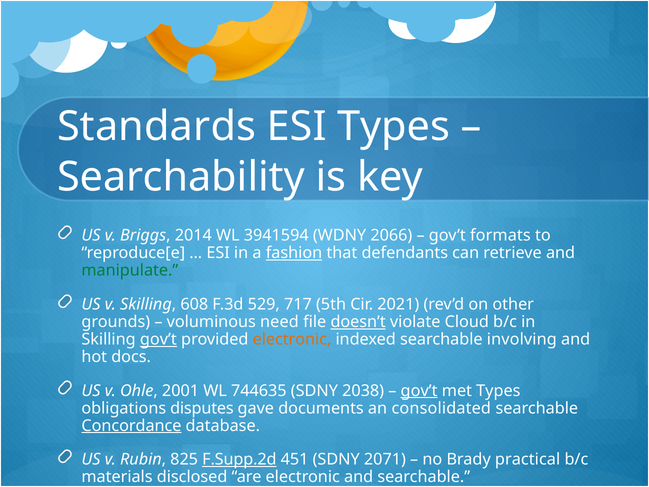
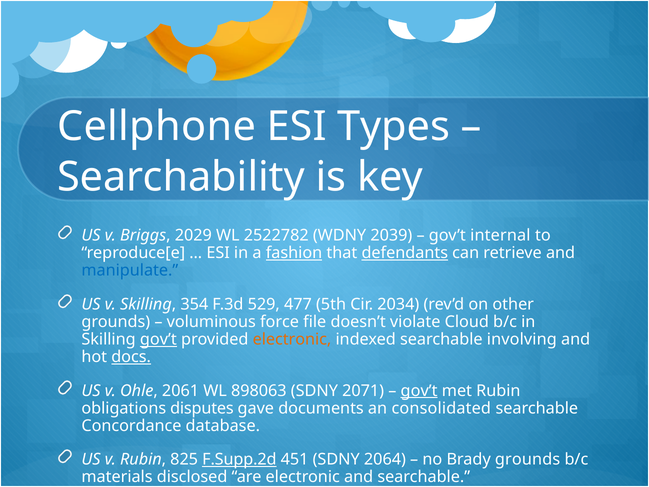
Standards: Standards -> Cellphone
2014: 2014 -> 2029
3941594: 3941594 -> 2522782
2066: 2066 -> 2039
formats: formats -> internal
defendants underline: none -> present
manipulate colour: green -> blue
608: 608 -> 354
717: 717 -> 477
2021: 2021 -> 2034
need: need -> force
doesn’t underline: present -> none
docs underline: none -> present
2001: 2001 -> 2061
744635: 744635 -> 898063
2038: 2038 -> 2071
met Types: Types -> Rubin
Concordance underline: present -> none
2071: 2071 -> 2064
Brady practical: practical -> grounds
